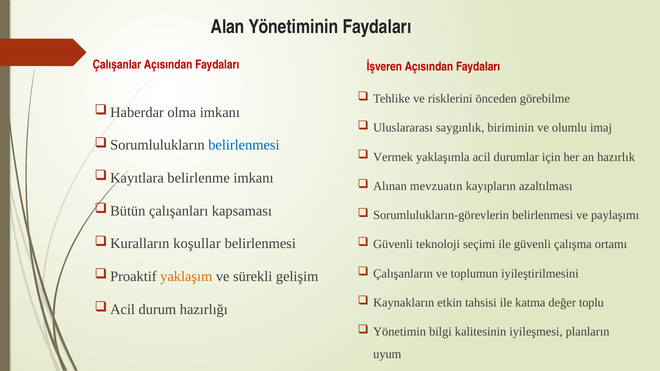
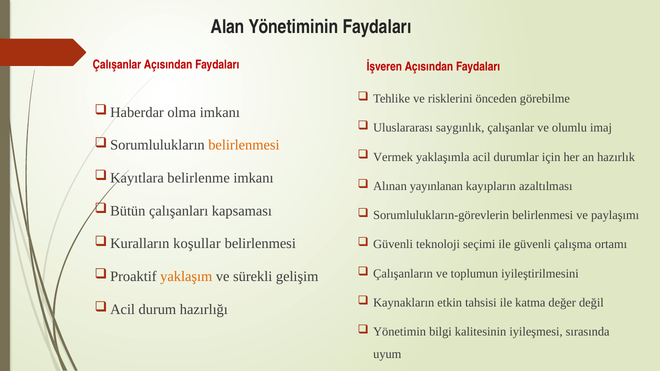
saygınlık biriminin: biriminin -> çalışanlar
belirlenmesi at (244, 145) colour: blue -> orange
mevzuatın: mevzuatın -> yayınlanan
toplu: toplu -> değil
planların: planların -> sırasında
